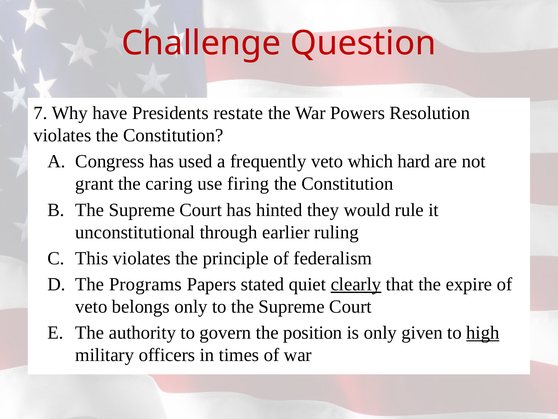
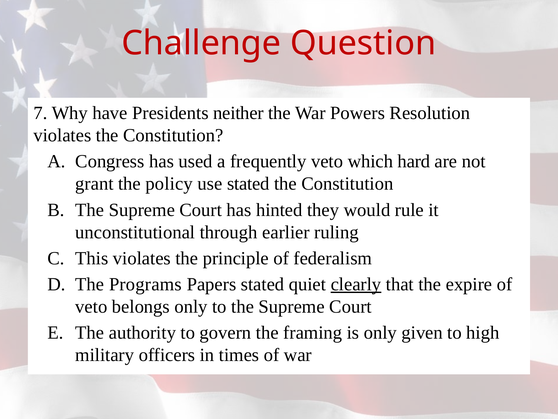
restate: restate -> neither
caring: caring -> policy
use firing: firing -> stated
position: position -> framing
high underline: present -> none
